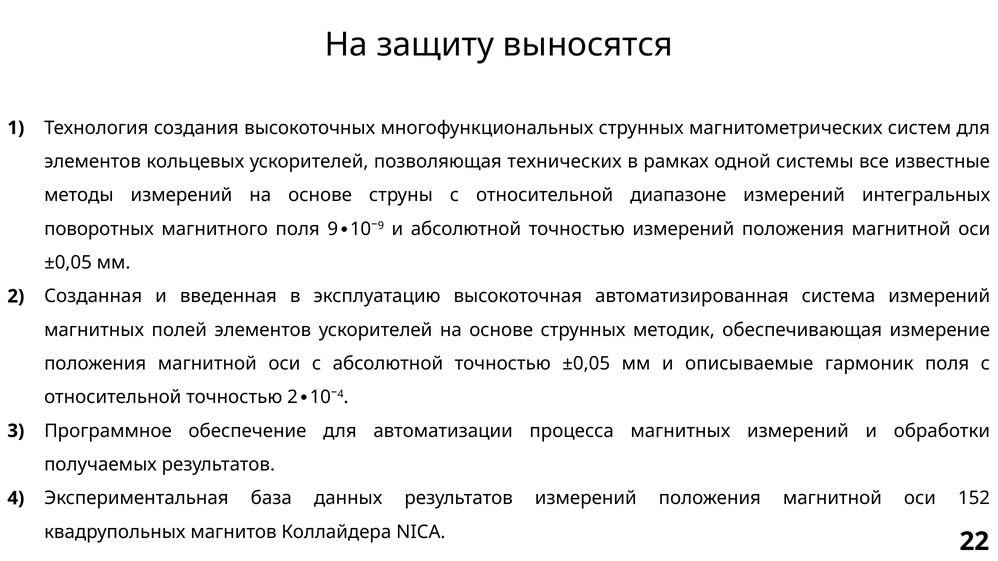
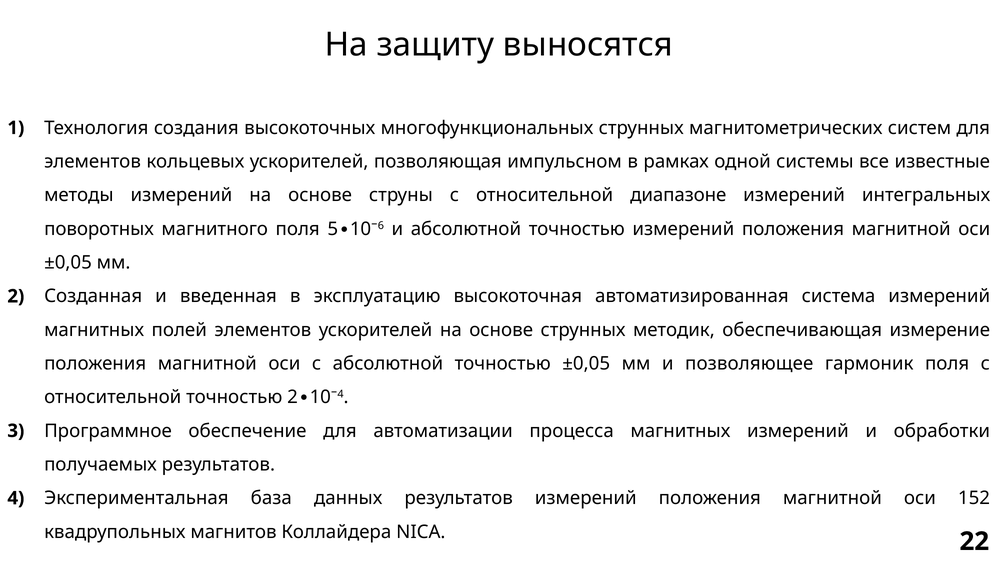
технических: технических -> импульсном
9 at (381, 226): 9 -> 6
поля 9: 9 -> 5
описываемые: описываемые -> позволяющее
